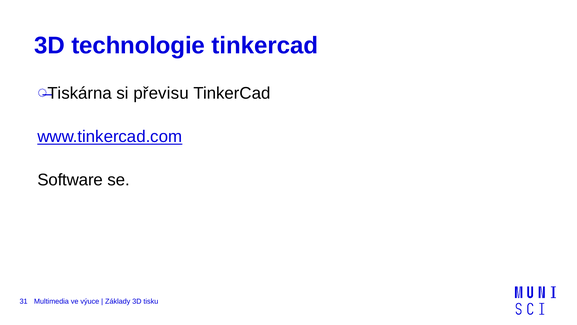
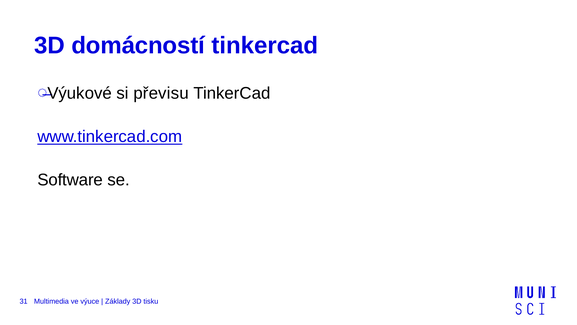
technologie: technologie -> domácností
Tiskárna: Tiskárna -> Výukové
